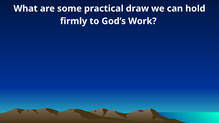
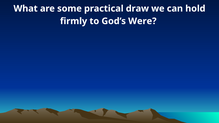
Work: Work -> Were
